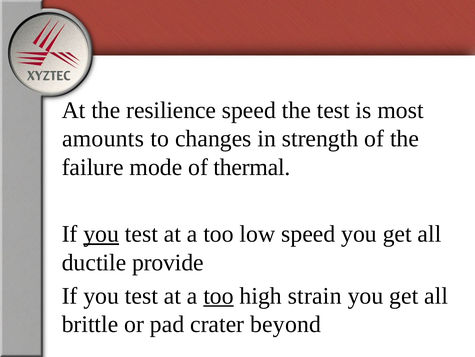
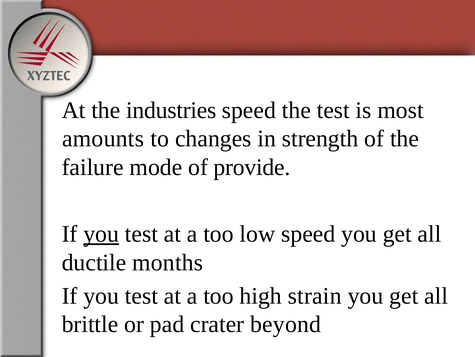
resilience: resilience -> industries
thermal: thermal -> provide
provide: provide -> months
too at (219, 295) underline: present -> none
